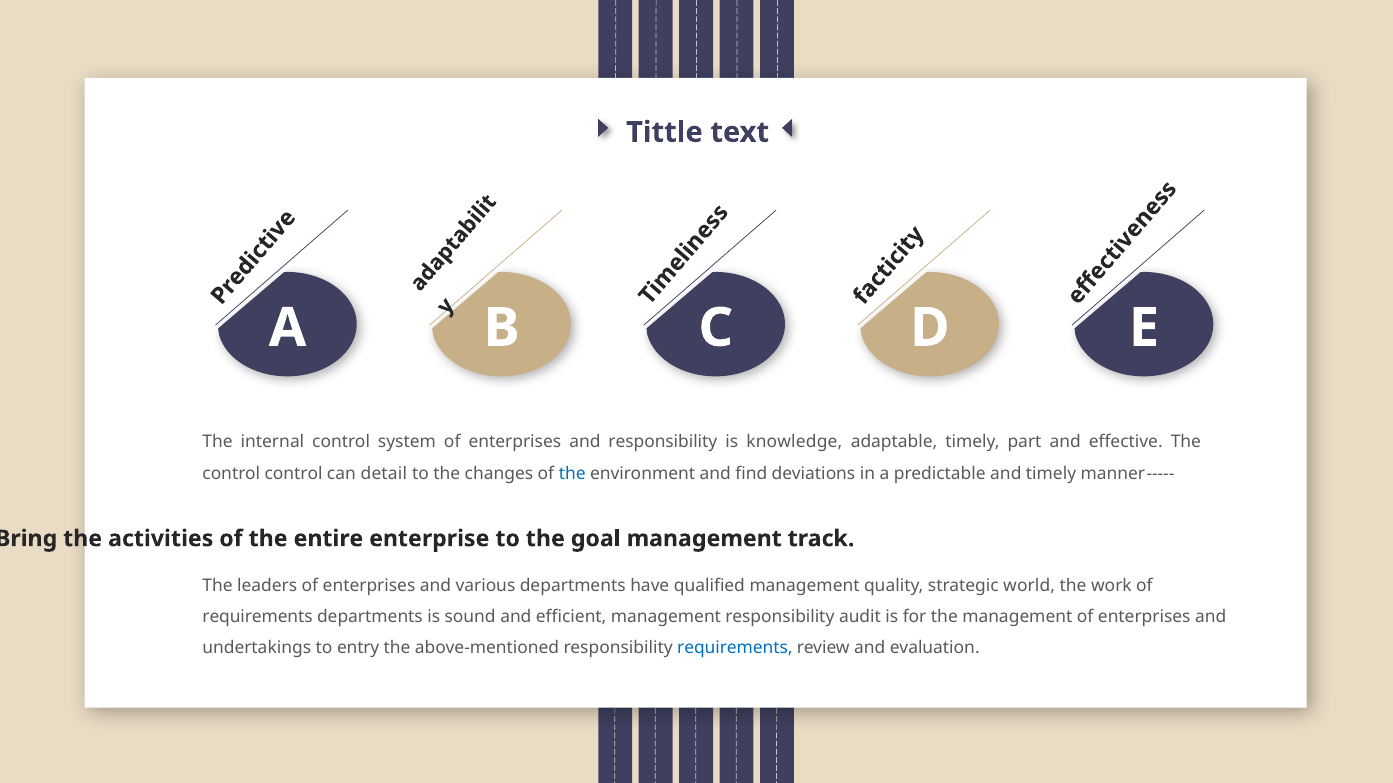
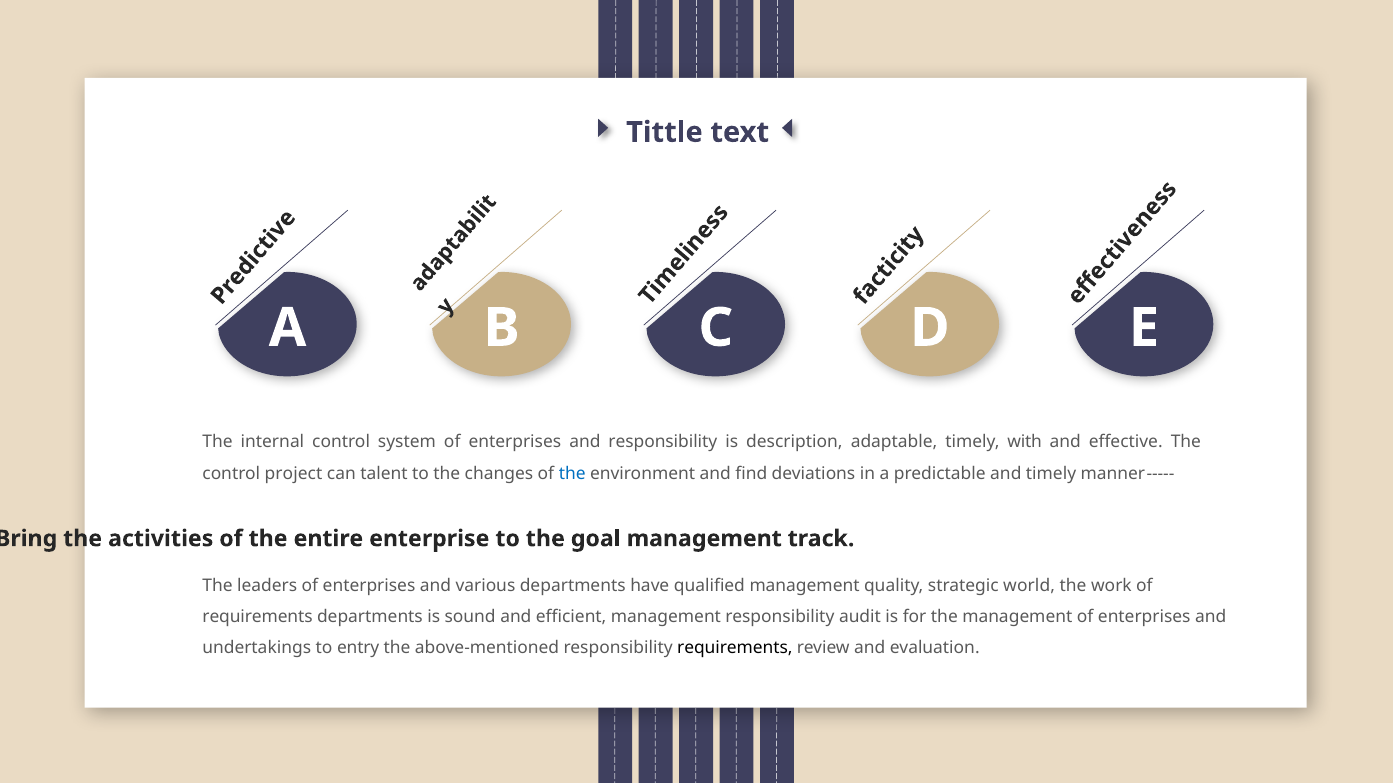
knowledge: knowledge -> description
part: part -> with
control control: control -> project
detail: detail -> talent
requirements at (735, 648) colour: blue -> black
